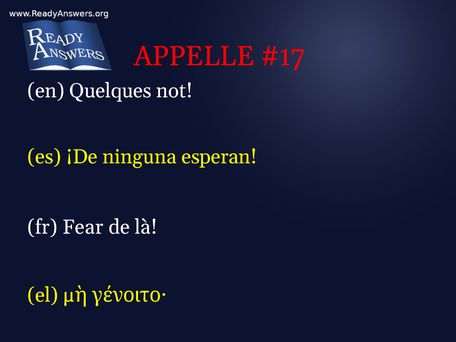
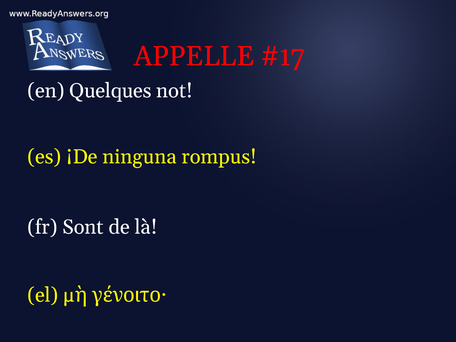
esperan: esperan -> rompus
Fear: Fear -> Sont
